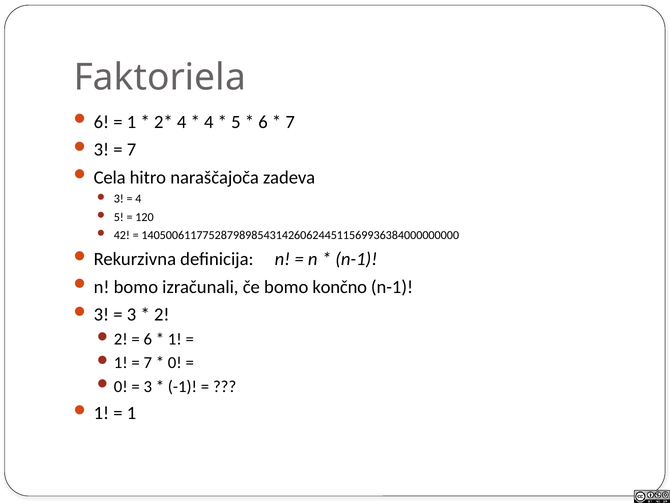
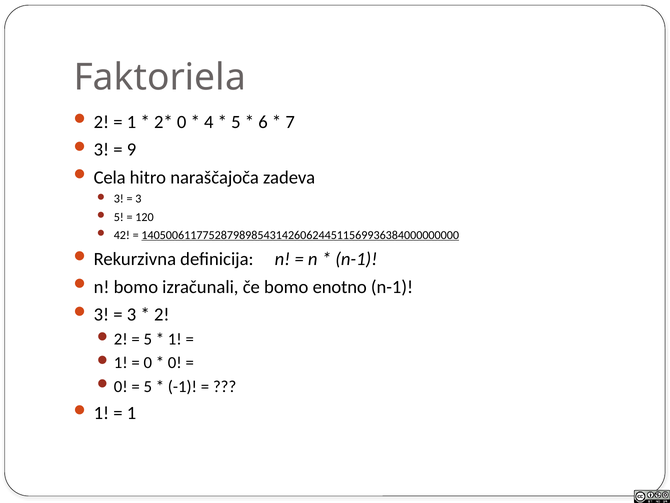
6 at (101, 122): 6 -> 2
4 at (182, 122): 4 -> 0
7 at (132, 150): 7 -> 9
4 at (138, 199): 4 -> 3
1405006117752879898543142606244511569936384000000000 underline: none -> present
končno: končno -> enotno
6 at (148, 339): 6 -> 5
7 at (148, 363): 7 -> 0
3 at (148, 386): 3 -> 5
